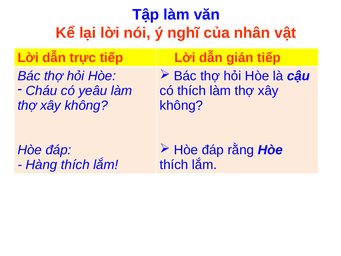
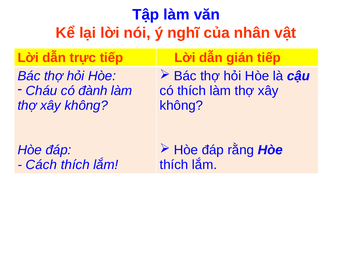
yeâu: yeâu -> đành
Hàng: Hàng -> Cách
